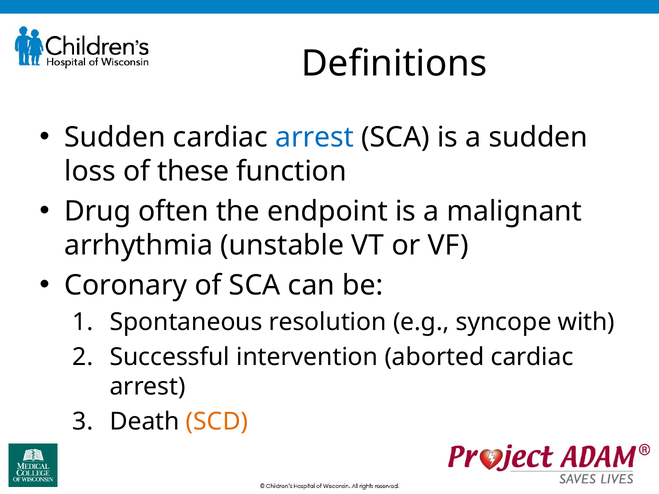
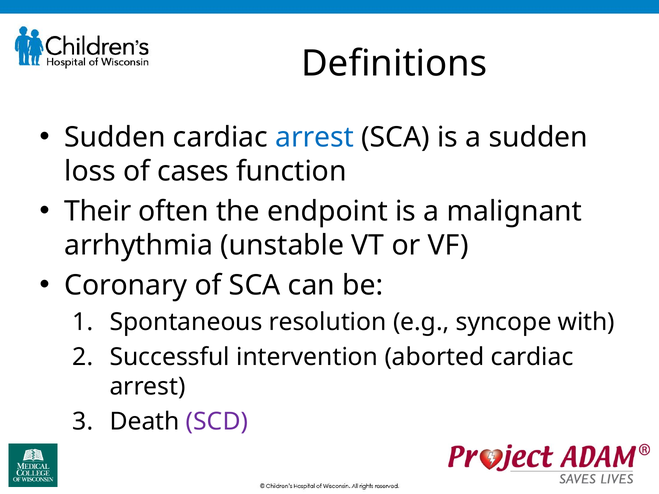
these: these -> cases
Drug: Drug -> Their
SCD colour: orange -> purple
